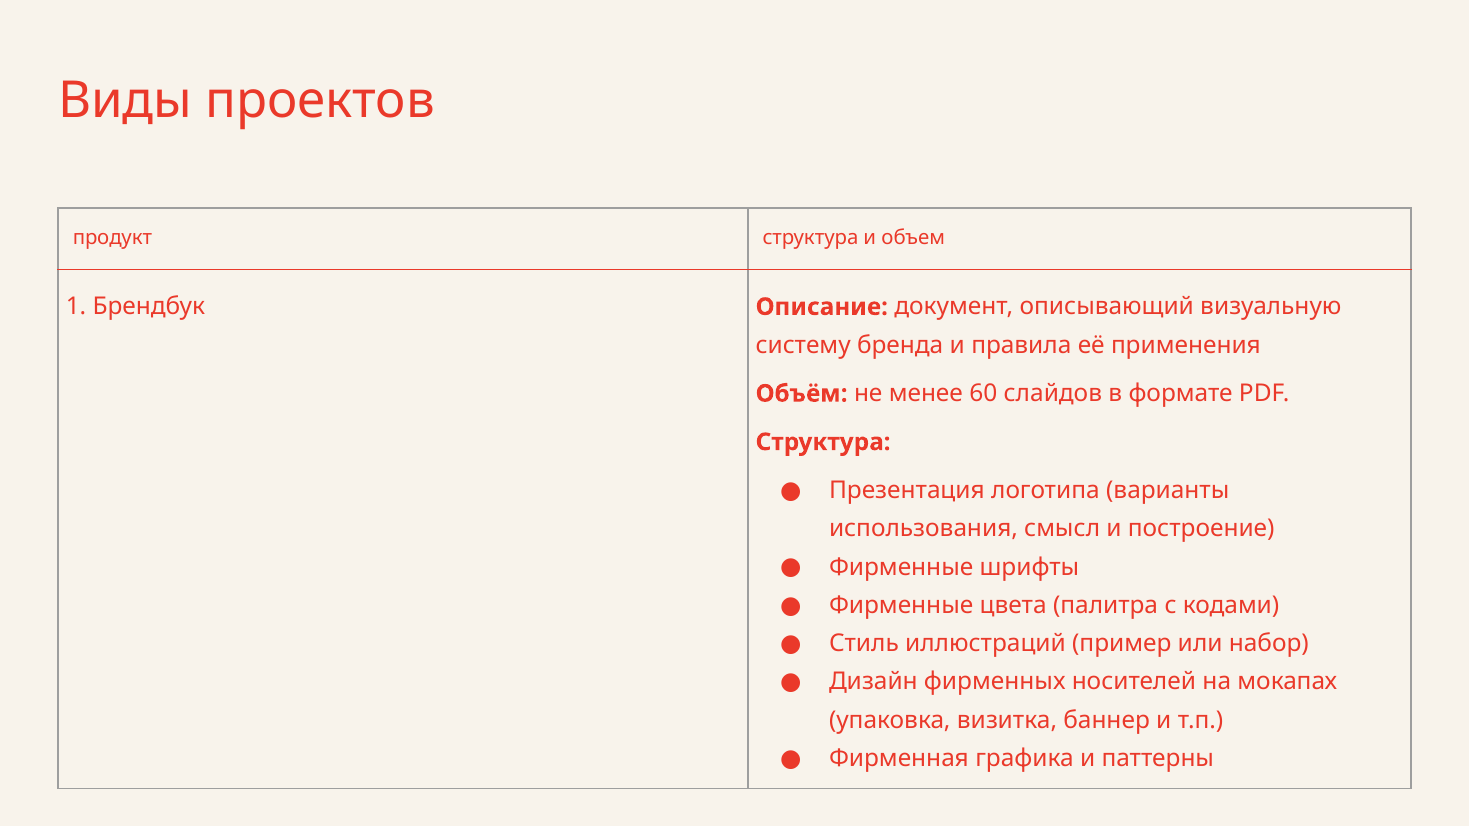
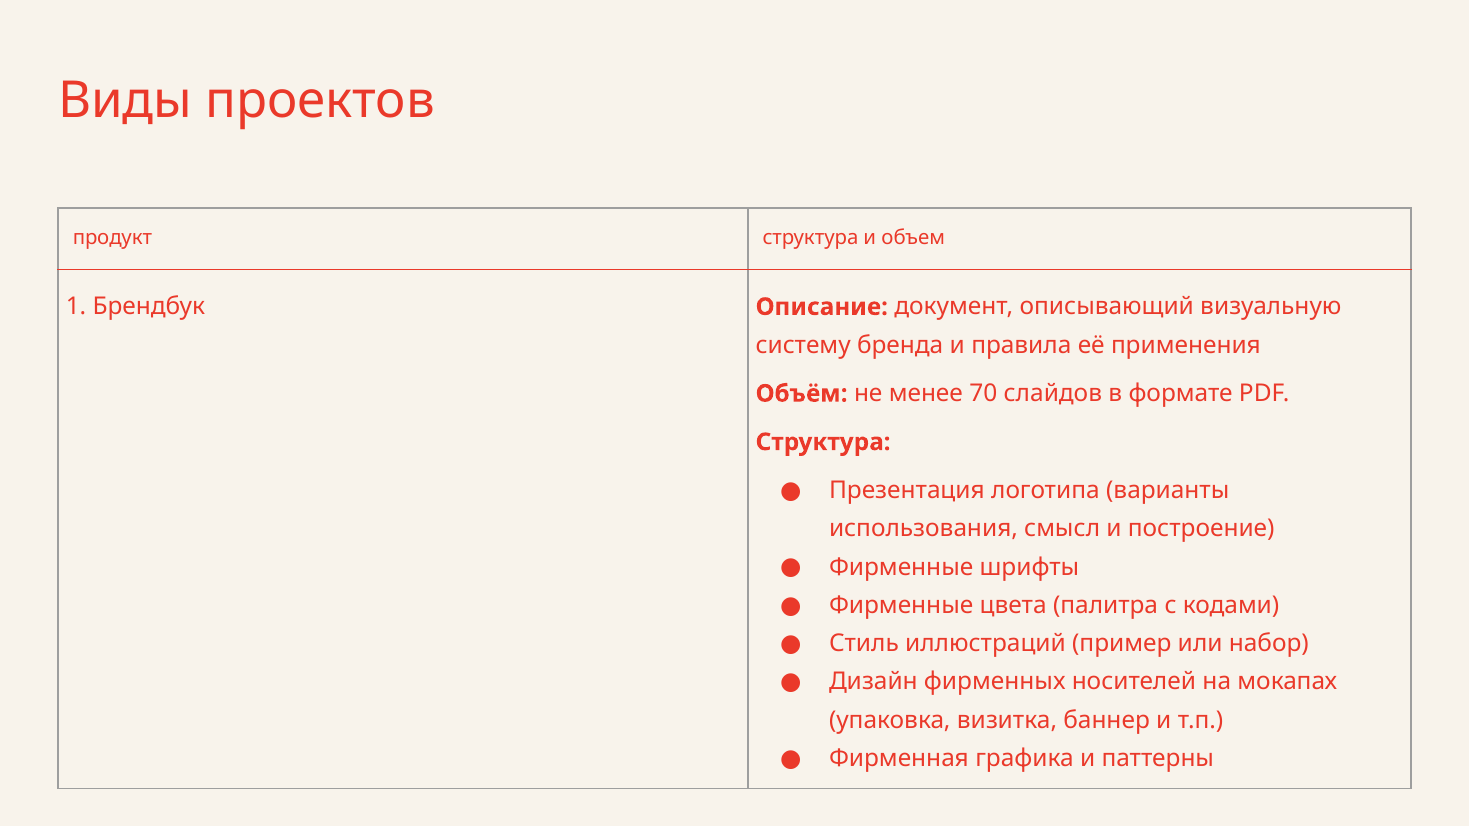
60: 60 -> 70
